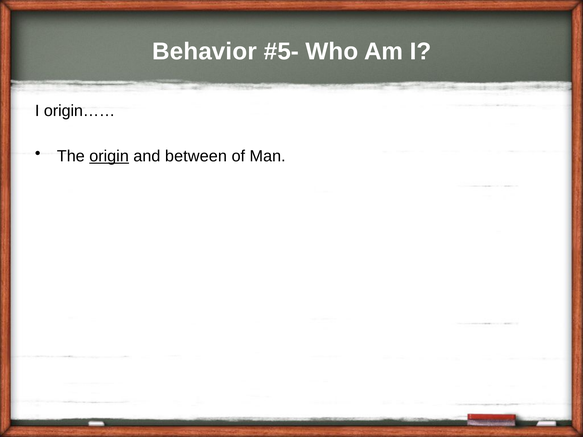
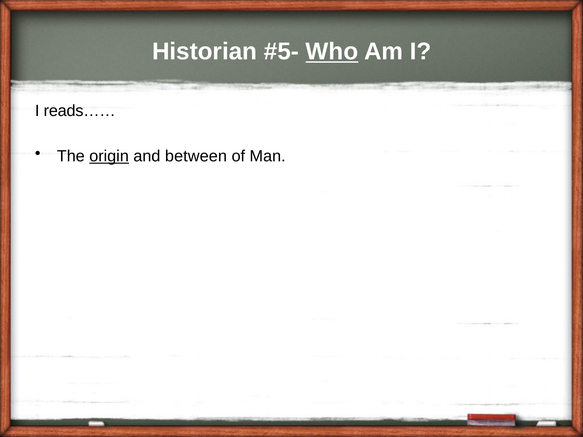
Behavior: Behavior -> Historian
Who underline: none -> present
origin……: origin…… -> reads……
